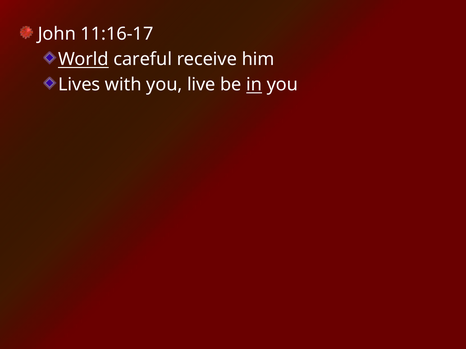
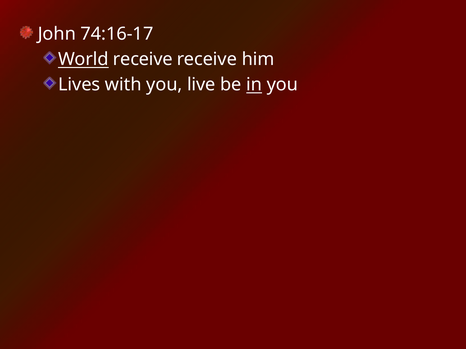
11:16-17: 11:16-17 -> 74:16-17
World careful: careful -> receive
